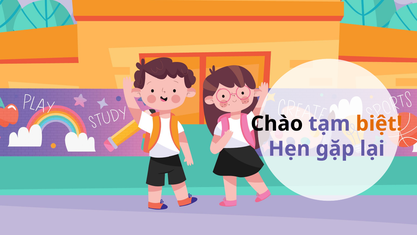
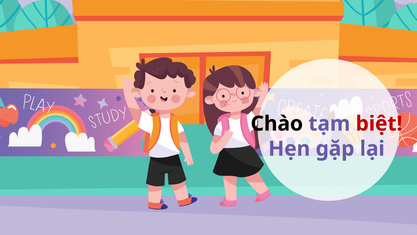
biệt colour: orange -> red
